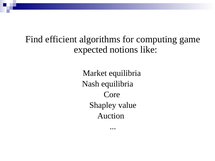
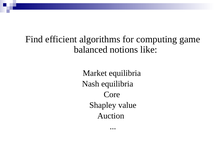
expected: expected -> balanced
